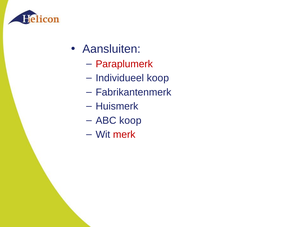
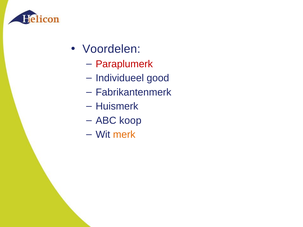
Aansluiten: Aansluiten -> Voordelen
Individueel koop: koop -> good
merk colour: red -> orange
